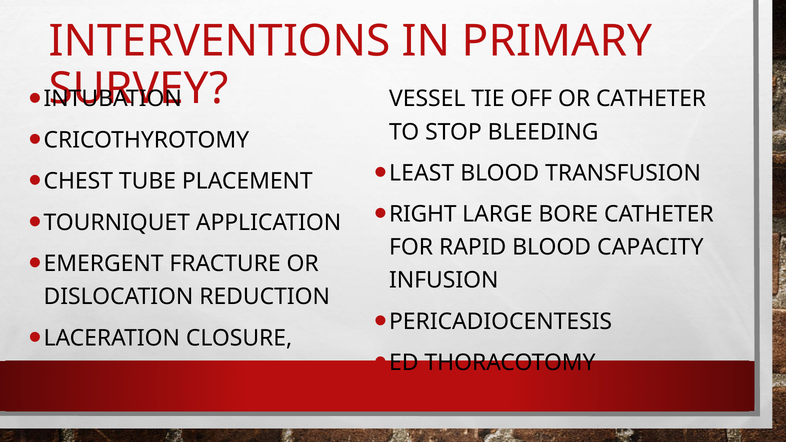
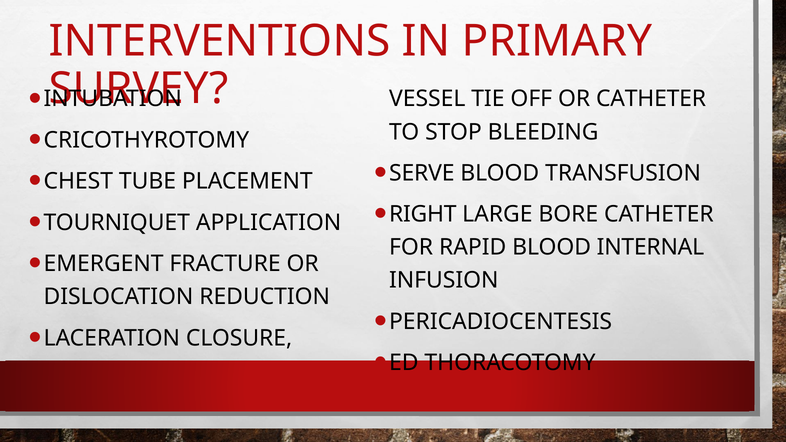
LEAST: LEAST -> SERVE
CAPACITY: CAPACITY -> INTERNAL
